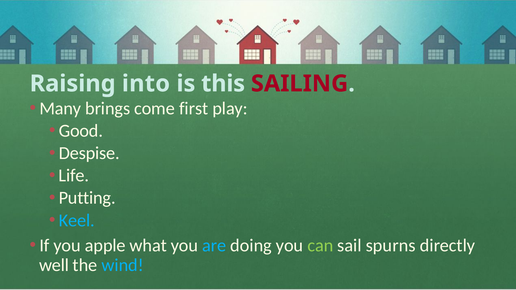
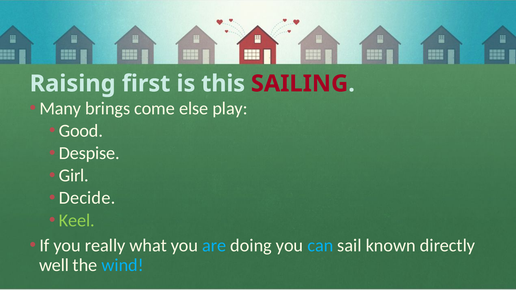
into: into -> first
first: first -> else
Life: Life -> Girl
Putting: Putting -> Decide
Keel colour: light blue -> light green
apple: apple -> really
can colour: light green -> light blue
spurns: spurns -> known
